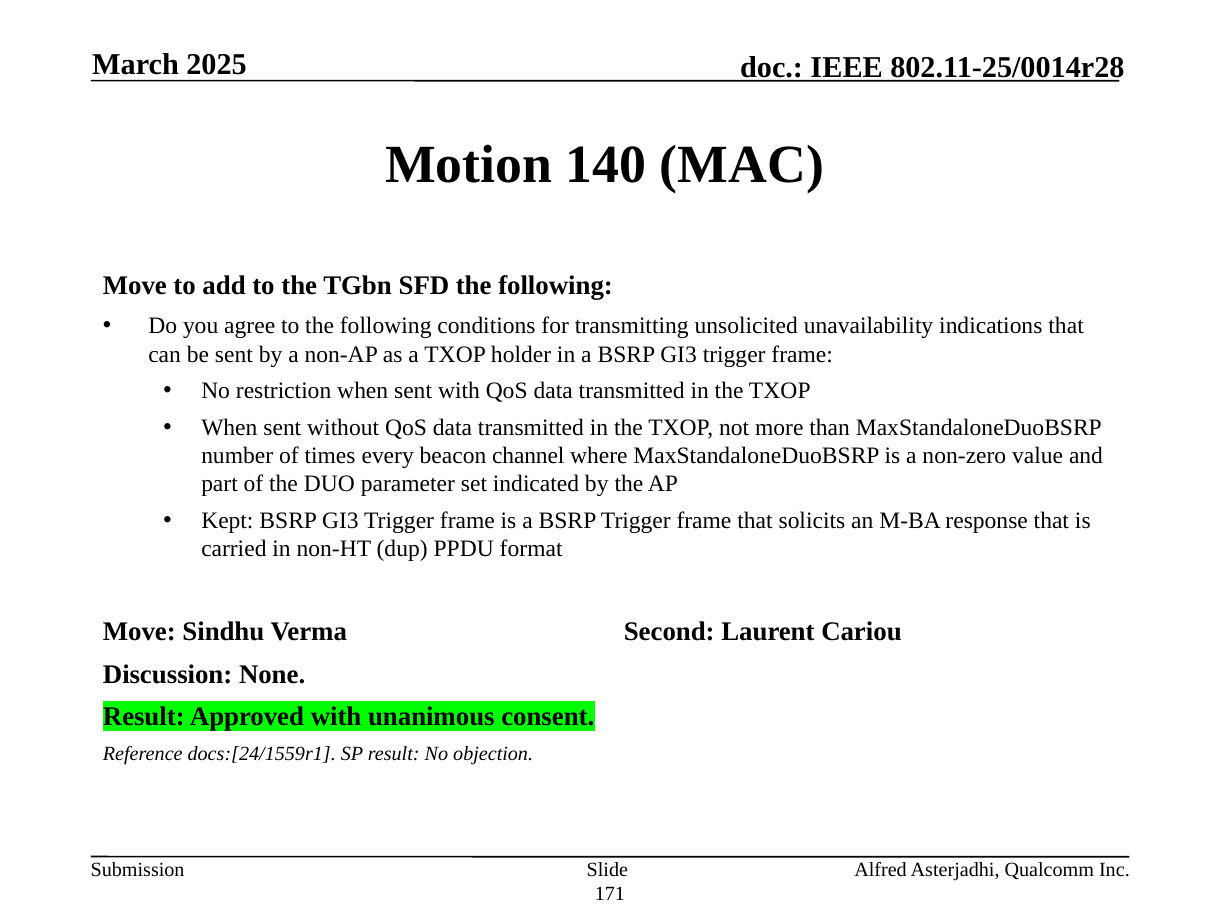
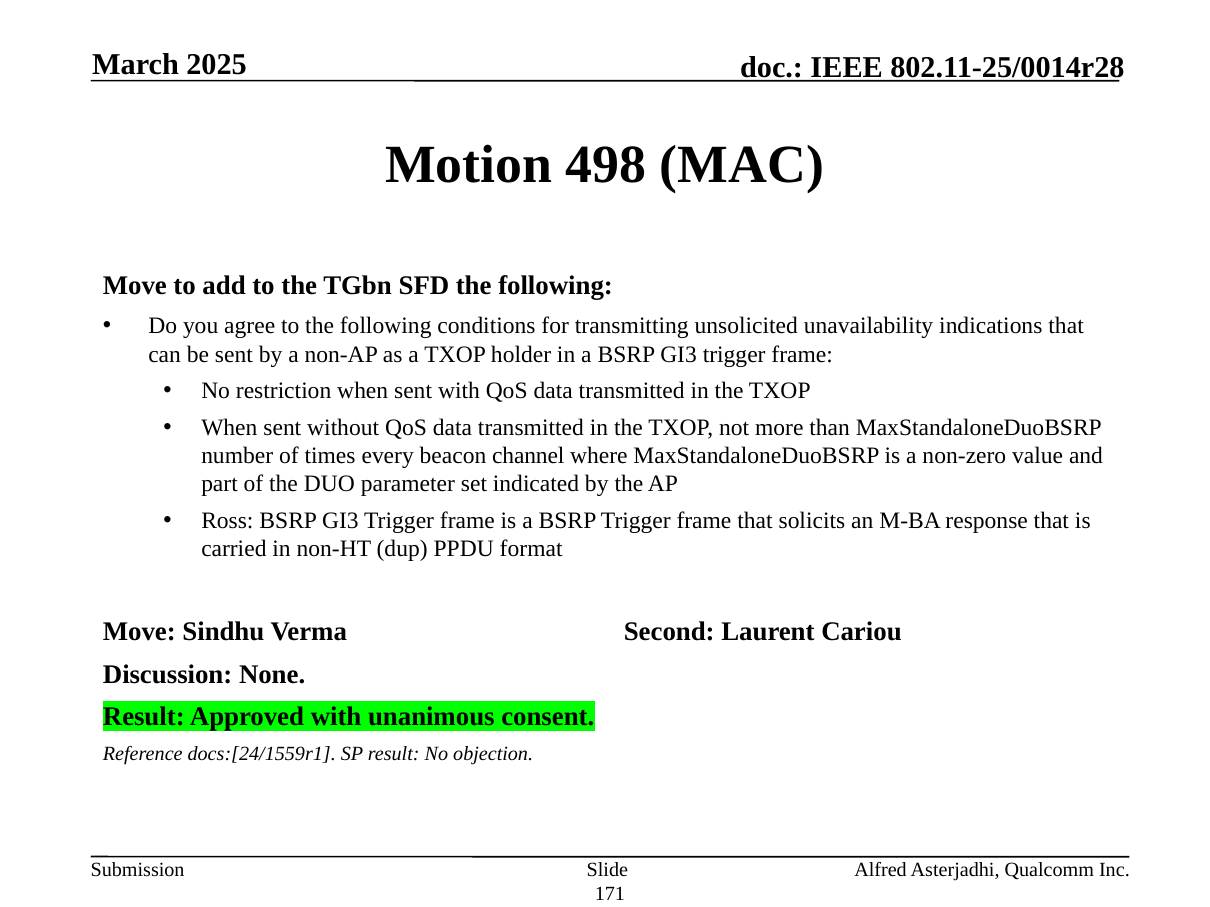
140: 140 -> 498
Kept: Kept -> Ross
